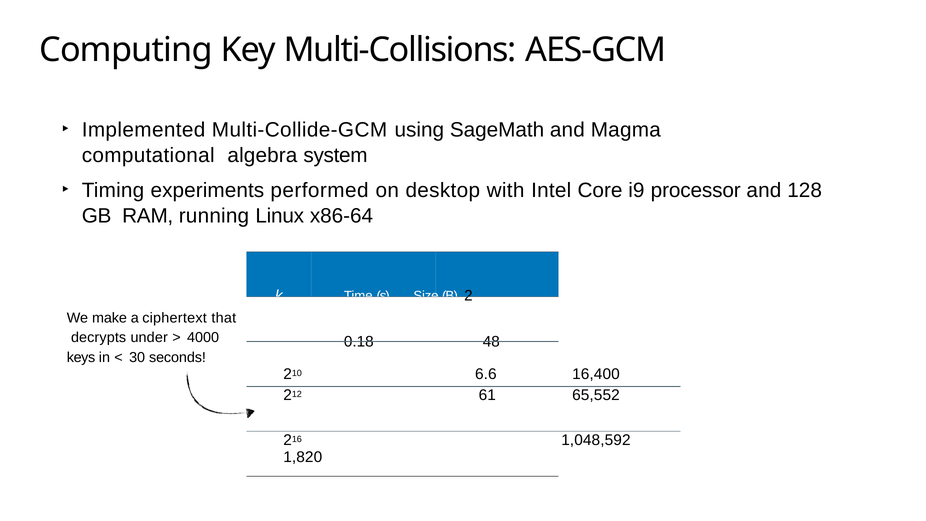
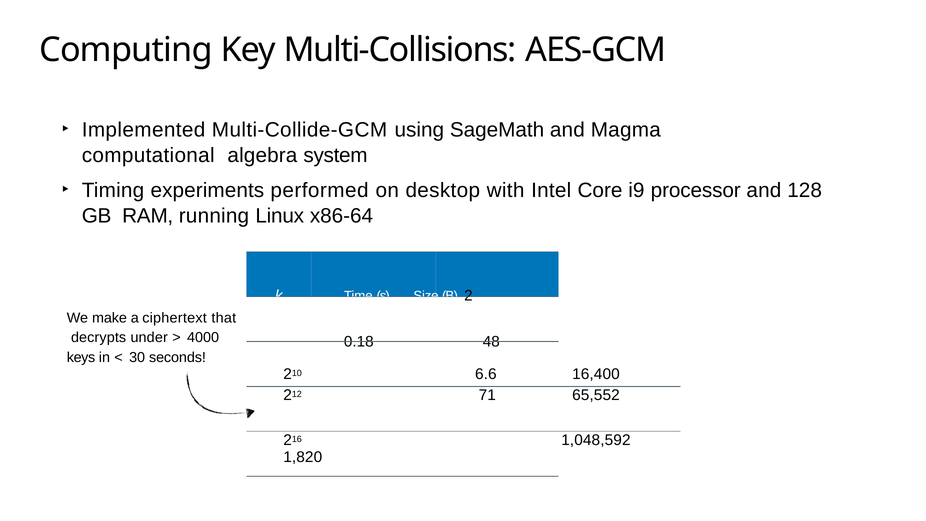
61: 61 -> 71
